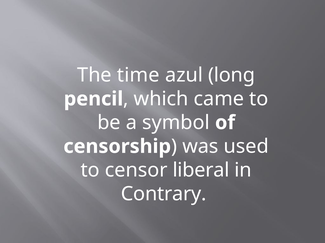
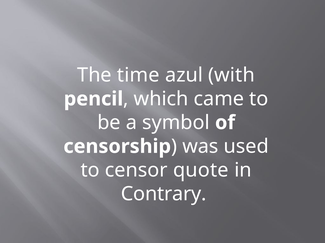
long: long -> with
liberal: liberal -> quote
